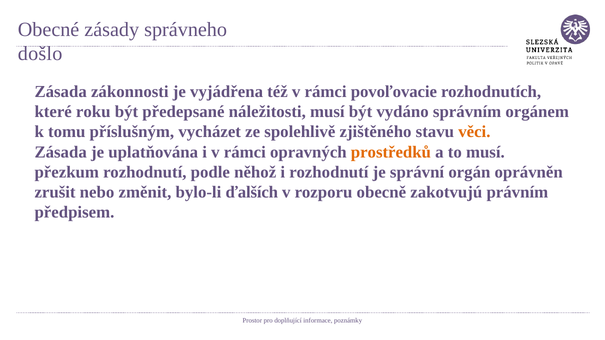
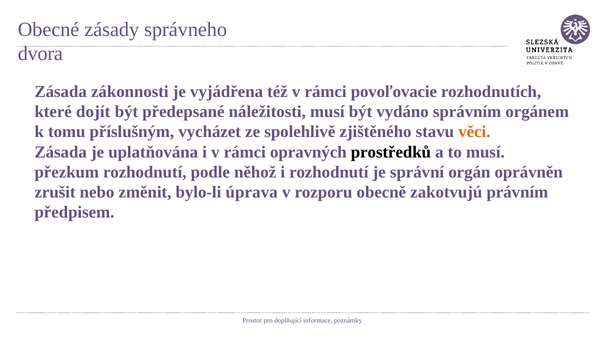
došlo: došlo -> dvora
roku: roku -> dojít
prostředků colour: orange -> black
ďalších: ďalších -> úprava
